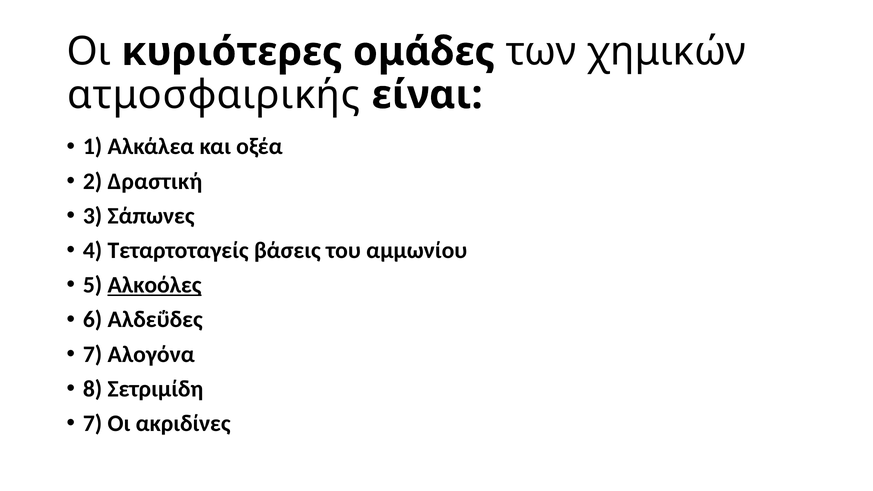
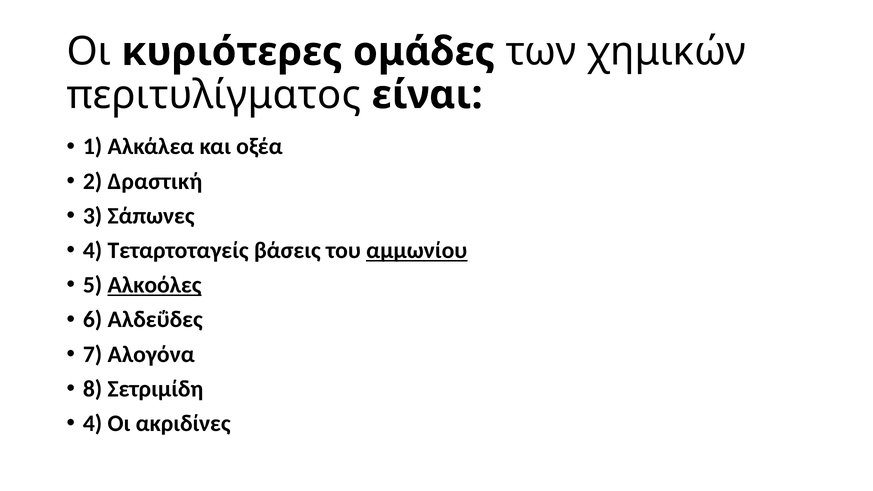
ατμοσφαιρικής: ατμοσφαιρικής -> περιτυλίγματος
αμμωνίου underline: none -> present
7 at (93, 424): 7 -> 4
